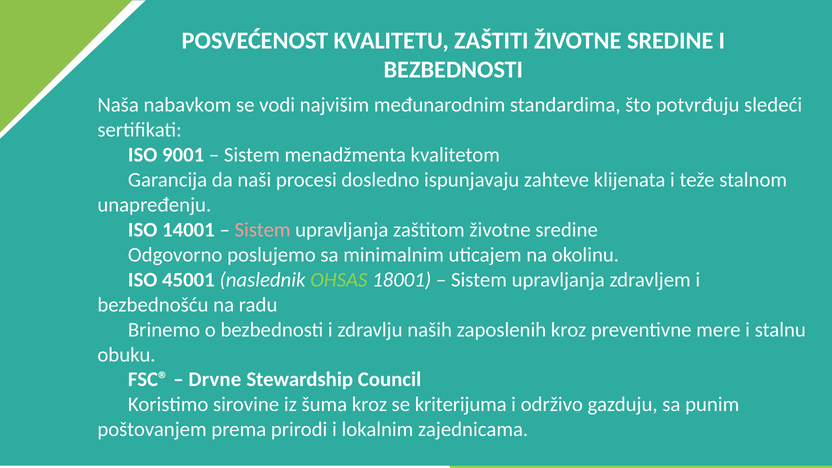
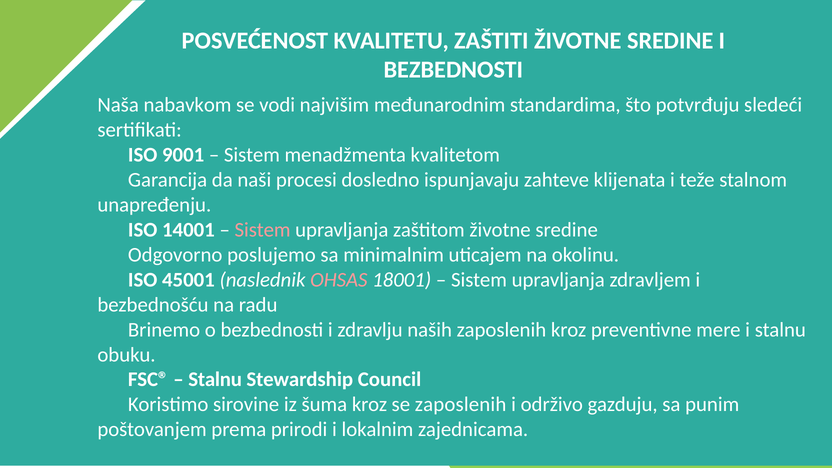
OHSAS colour: light green -> pink
Drvne at (215, 380): Drvne -> Stalnu
se kriterijuma: kriterijuma -> zaposlenih
